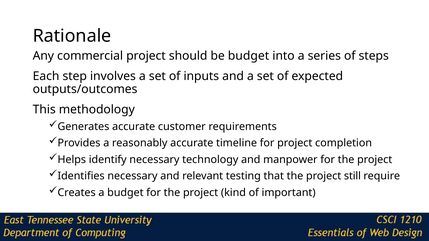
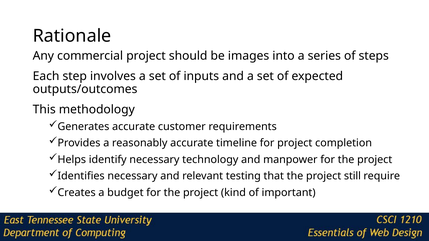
be budget: budget -> images
